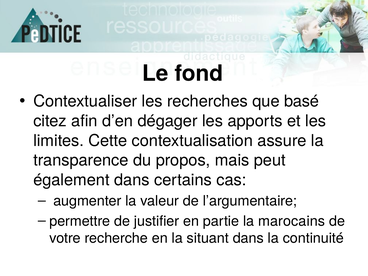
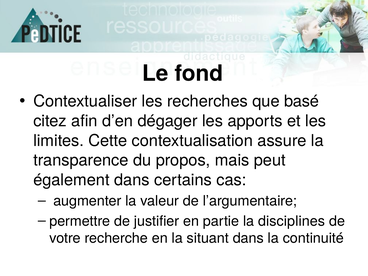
marocains: marocains -> disciplines
